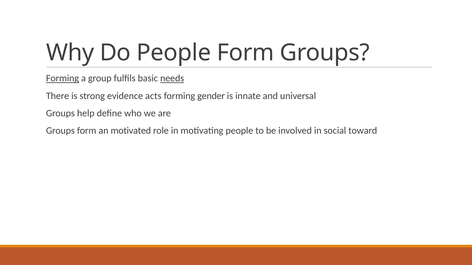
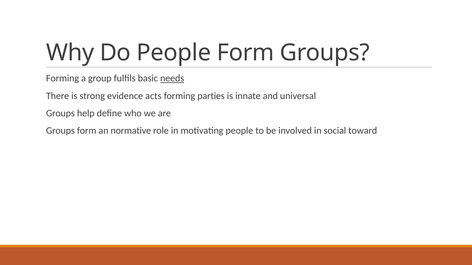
Forming at (62, 78) underline: present -> none
gender: gender -> parties
motivated: motivated -> normative
